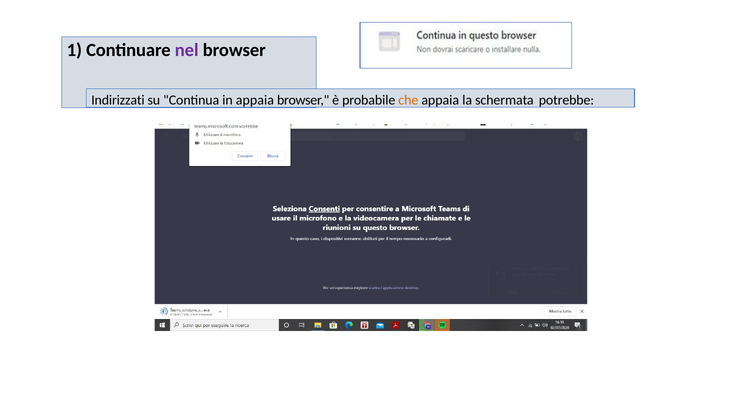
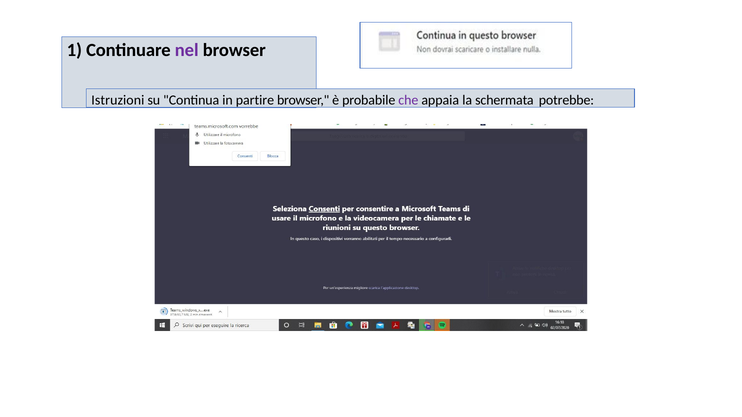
Indirizzati: Indirizzati -> Istruzioni
in appaia: appaia -> partire
che colour: orange -> purple
